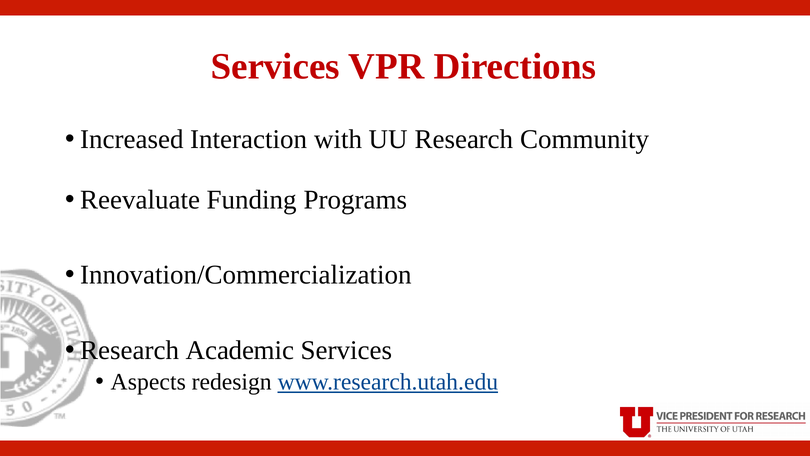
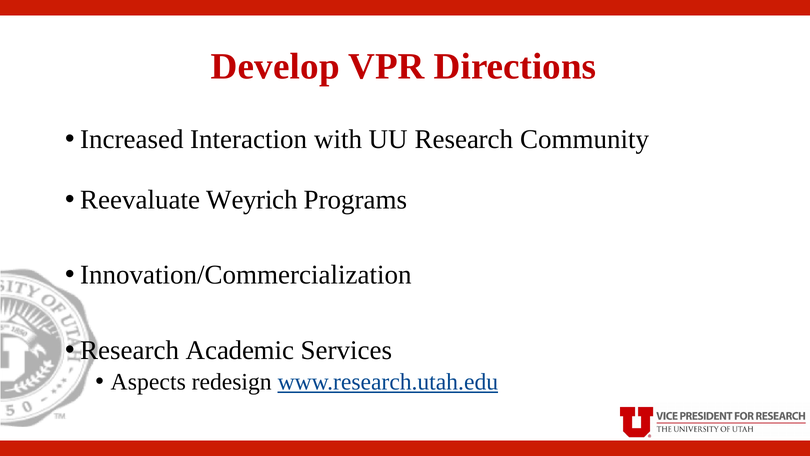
Services at (275, 67): Services -> Develop
Funding: Funding -> Weyrich
